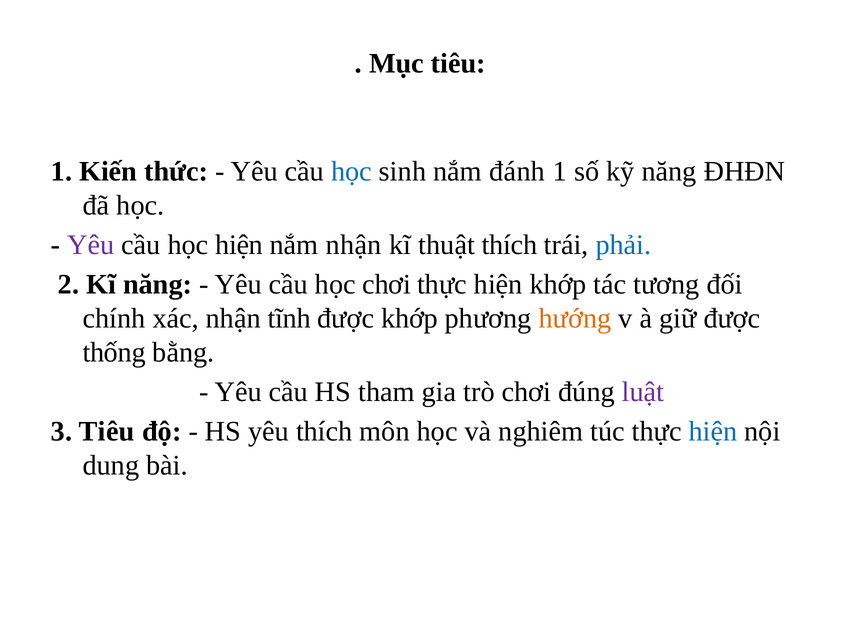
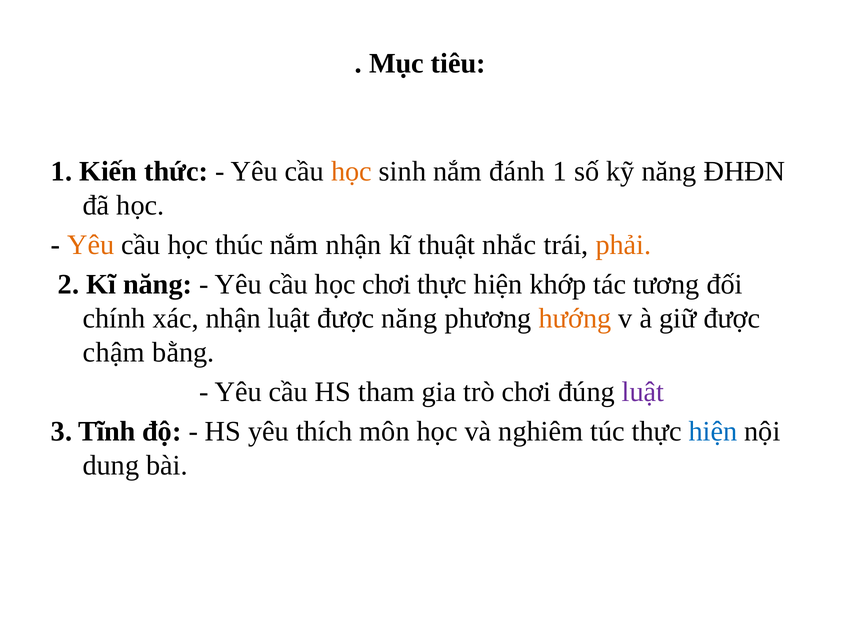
học at (352, 172) colour: blue -> orange
Yêu at (91, 245) colour: purple -> orange
học hiện: hiện -> thúc
thuật thích: thích -> nhắc
phải colour: blue -> orange
nhận tĩnh: tĩnh -> luật
được khớp: khớp -> năng
thống: thống -> chậm
3 Tiêu: Tiêu -> Tĩnh
